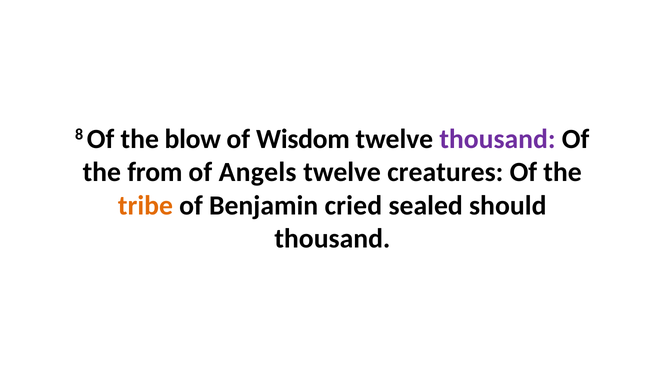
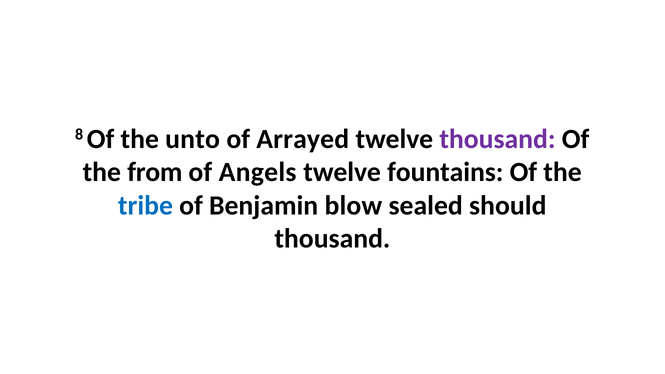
blow: blow -> unto
Wisdom: Wisdom -> Arrayed
creatures: creatures -> fountains
tribe colour: orange -> blue
cried: cried -> blow
